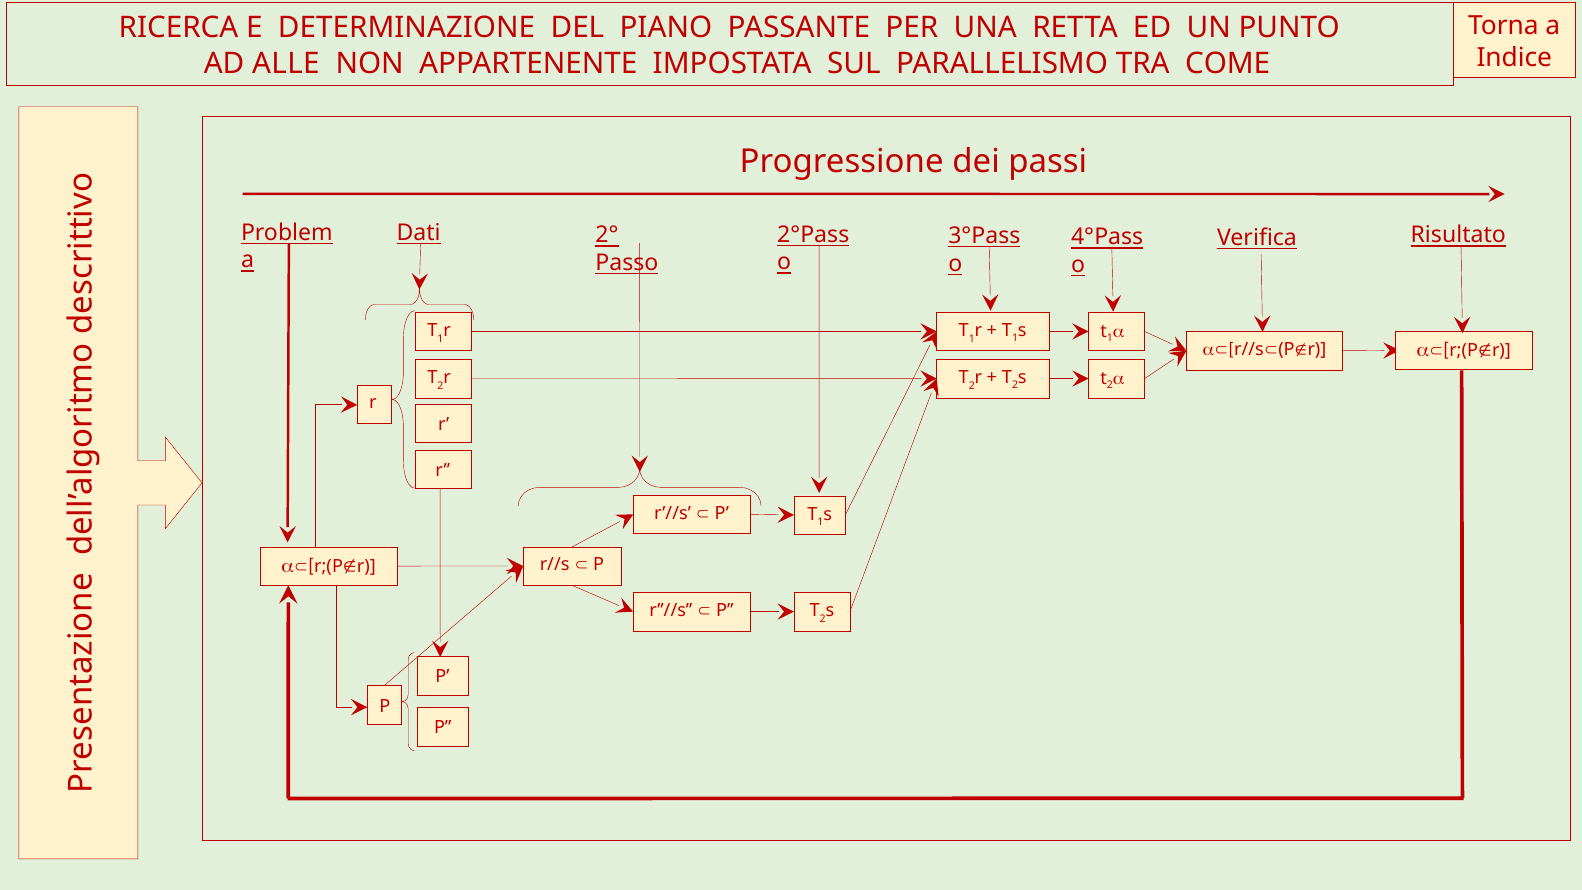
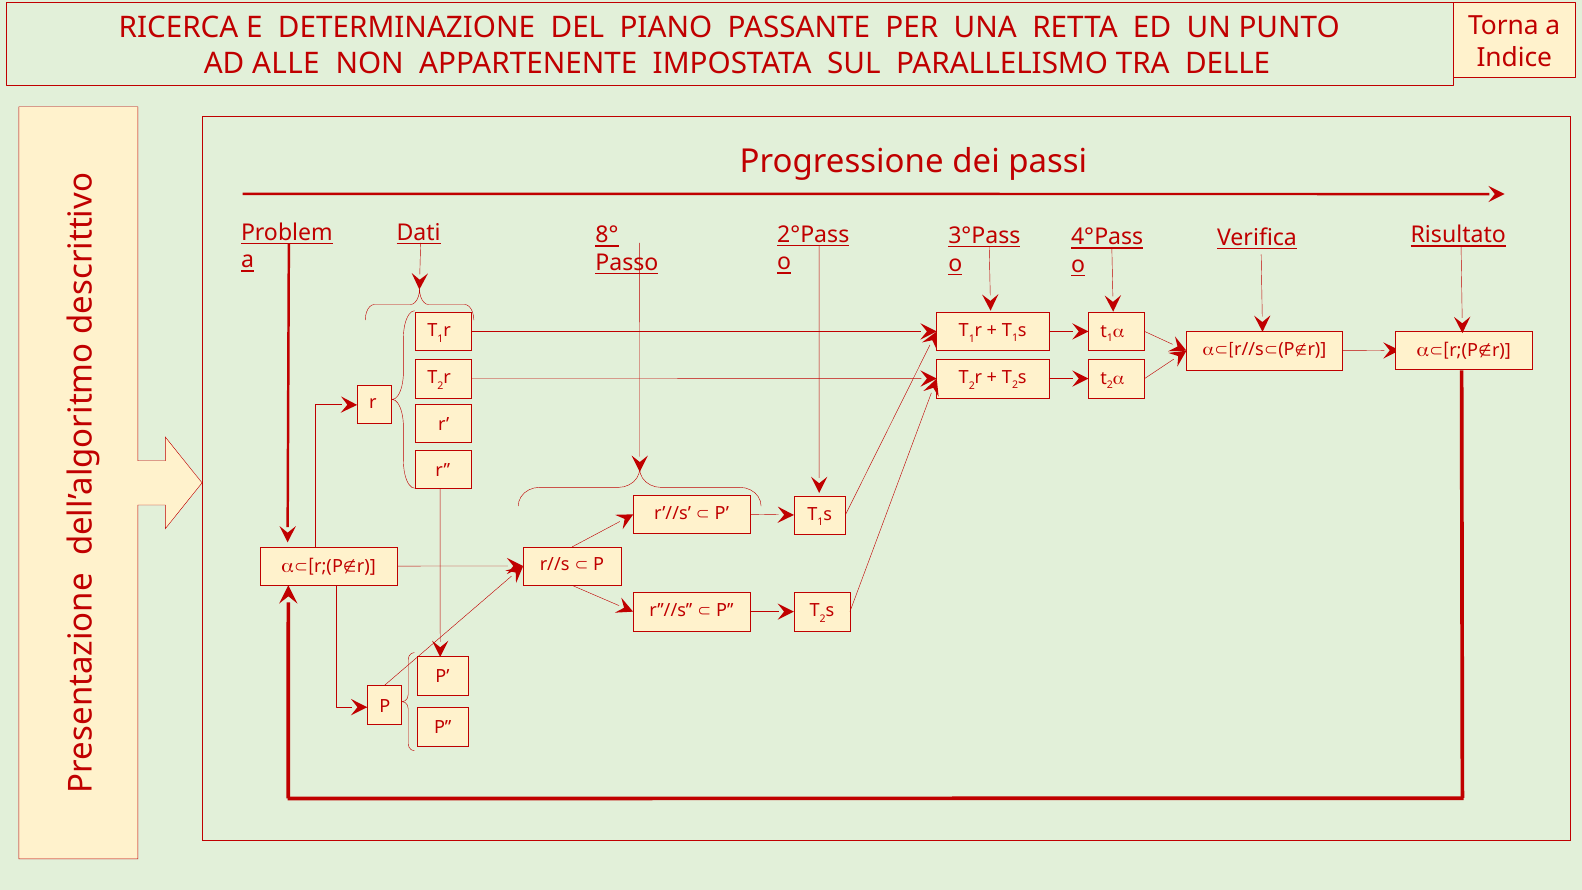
COME: COME -> DELLE
2°: 2° -> 8°
